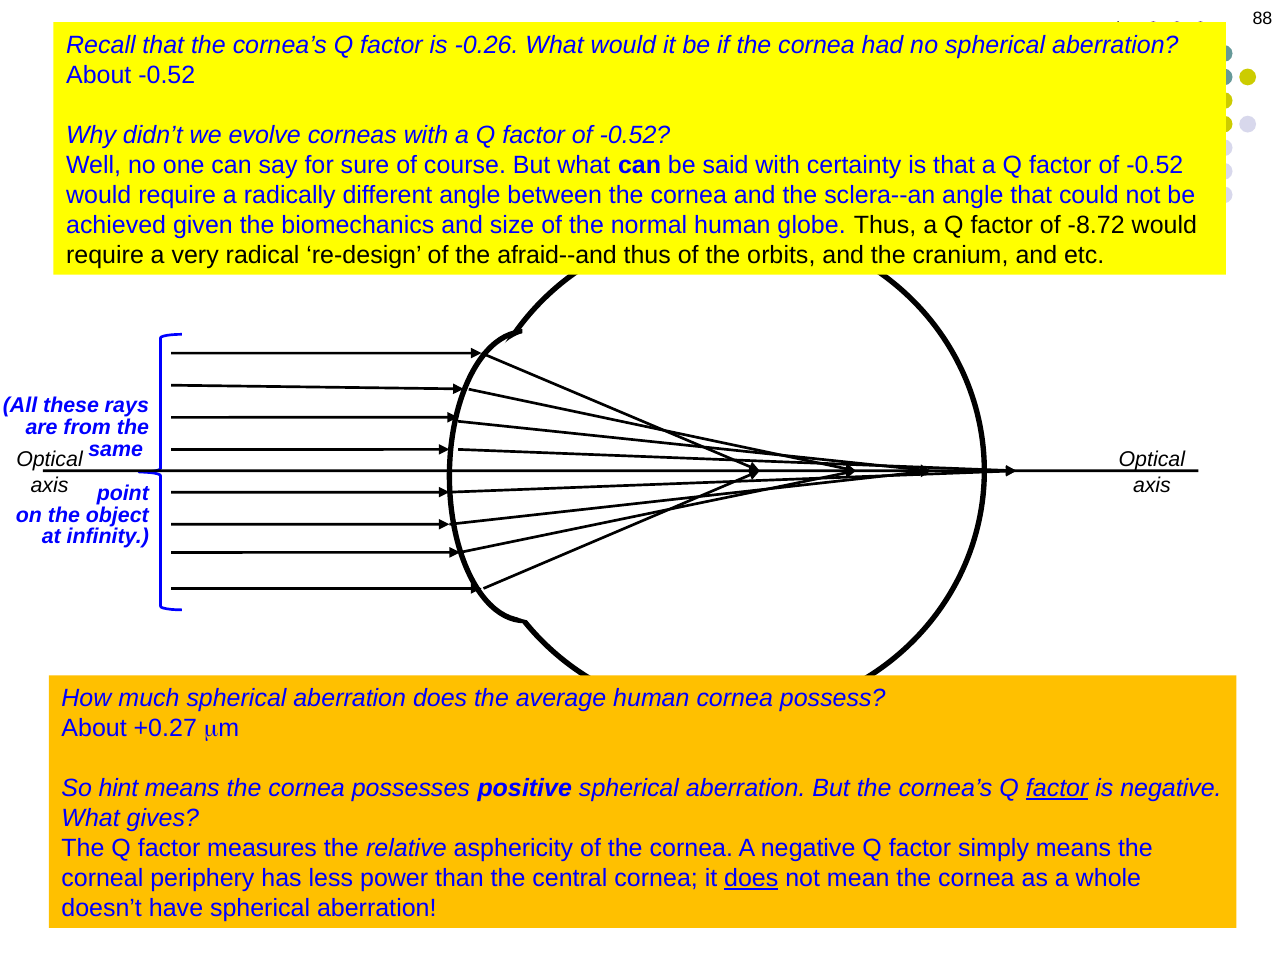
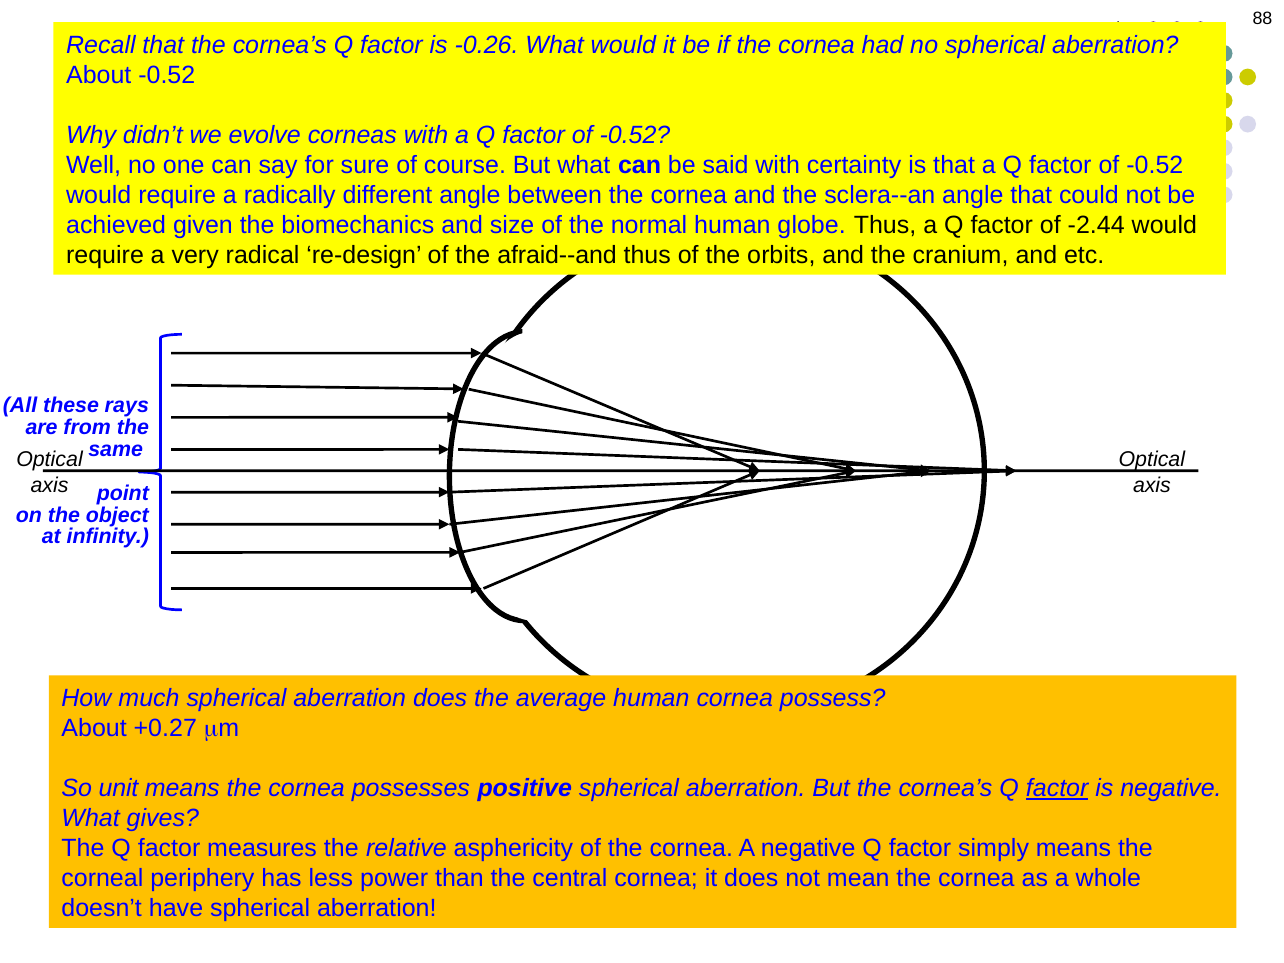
-8.72: -8.72 -> -2.44
hint: hint -> unit
does at (751, 878) underline: present -> none
